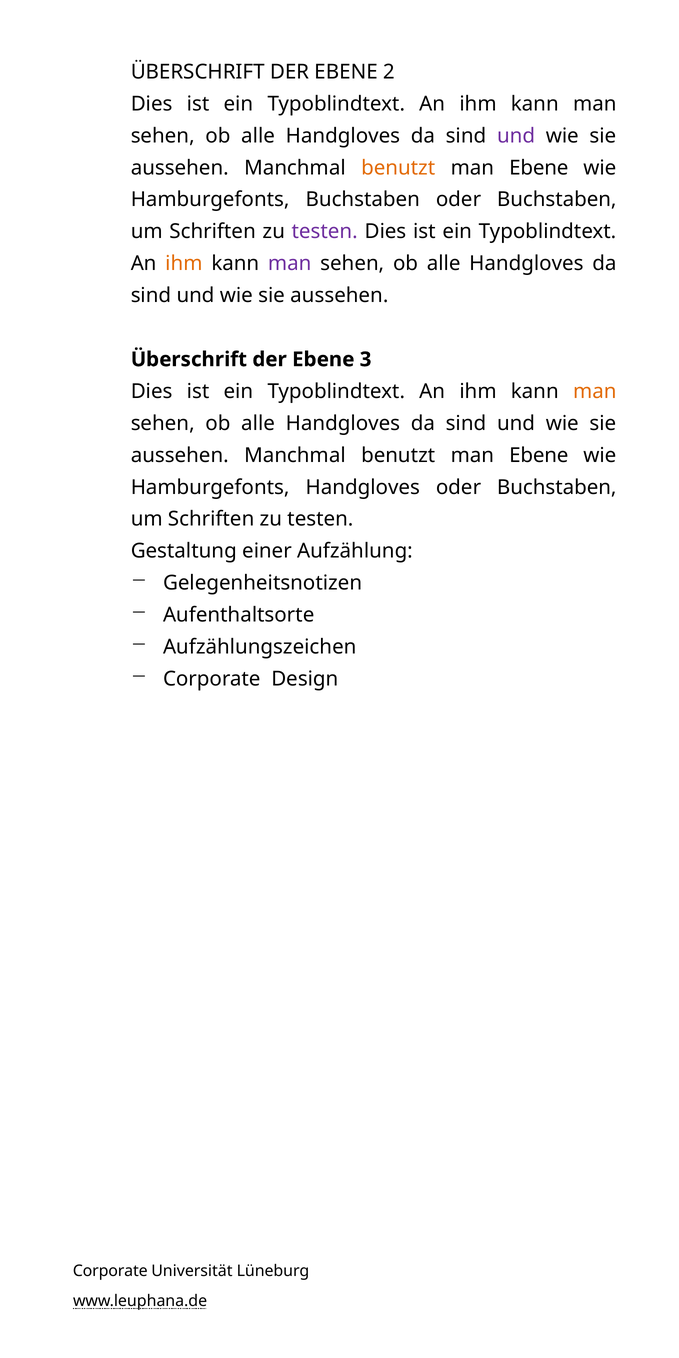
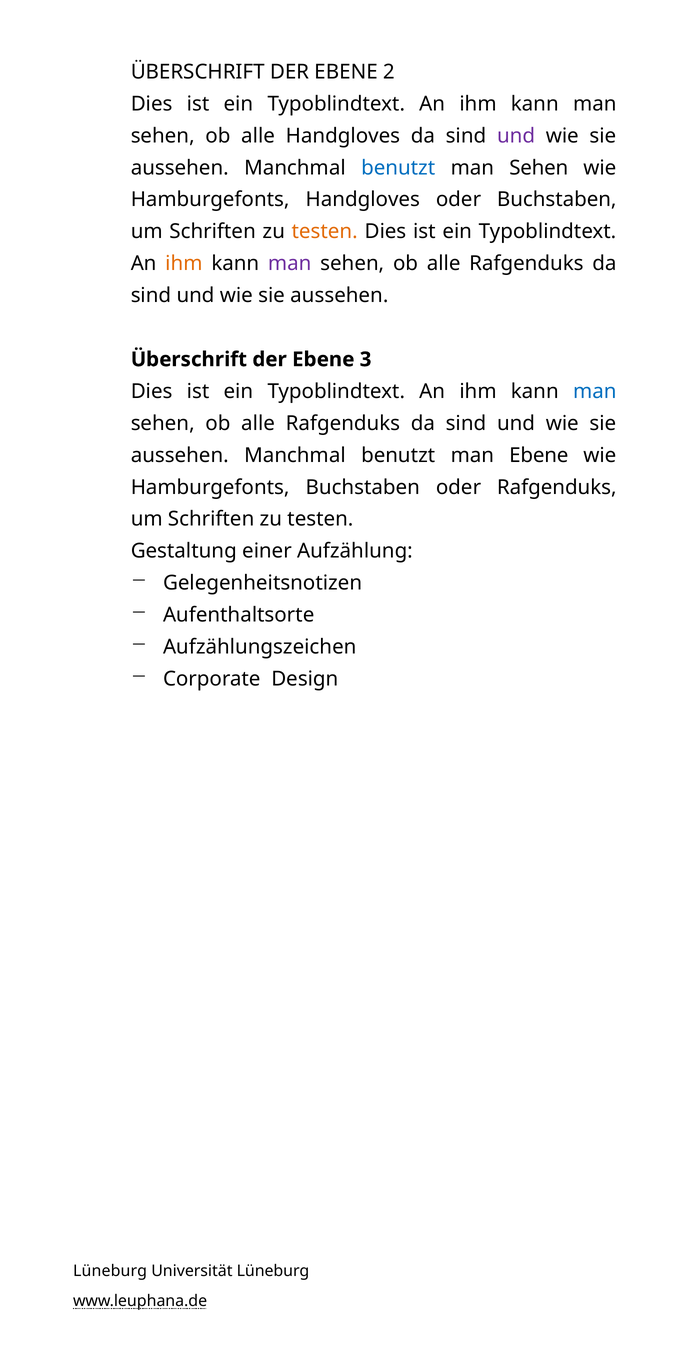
benutzt at (398, 168) colour: orange -> blue
Ebene at (539, 168): Ebene -> Sehen
Hamburgefonts Buchstaben: Buchstaben -> Handgloves
testen at (325, 232) colour: purple -> orange
Handgloves at (526, 264): Handgloves -> Rafgenduks
man at (595, 391) colour: orange -> blue
Handgloves at (343, 423): Handgloves -> Rafgenduks
Hamburgefonts Handgloves: Handgloves -> Buchstaben
Buchstaben at (557, 487): Buchstaben -> Rafgenduks
Corporate at (110, 1271): Corporate -> Lüneburg
